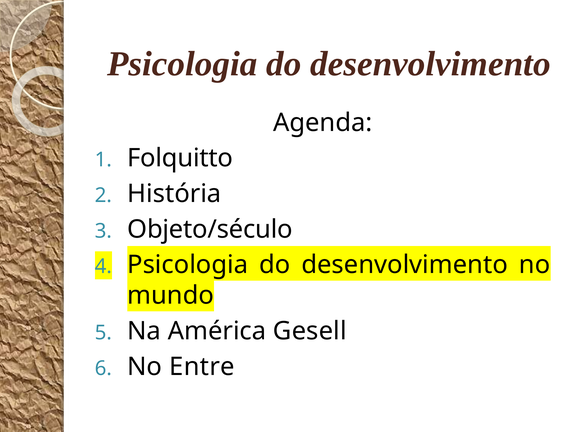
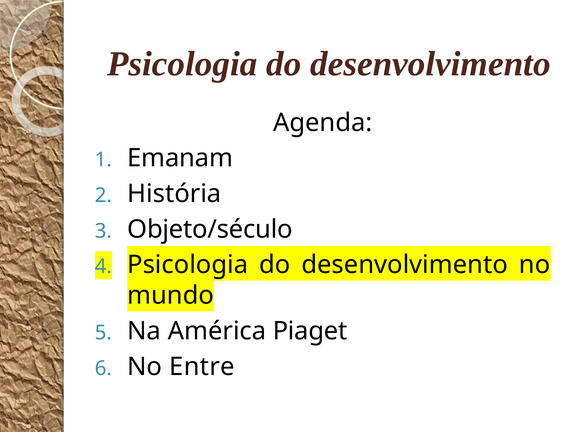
Folquitto: Folquitto -> Emanam
Gesell: Gesell -> Piaget
